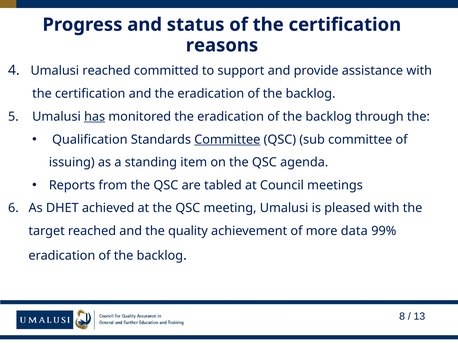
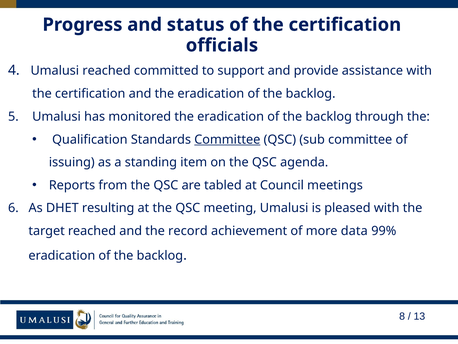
reasons: reasons -> officials
has underline: present -> none
achieved: achieved -> resulting
quality: quality -> record
